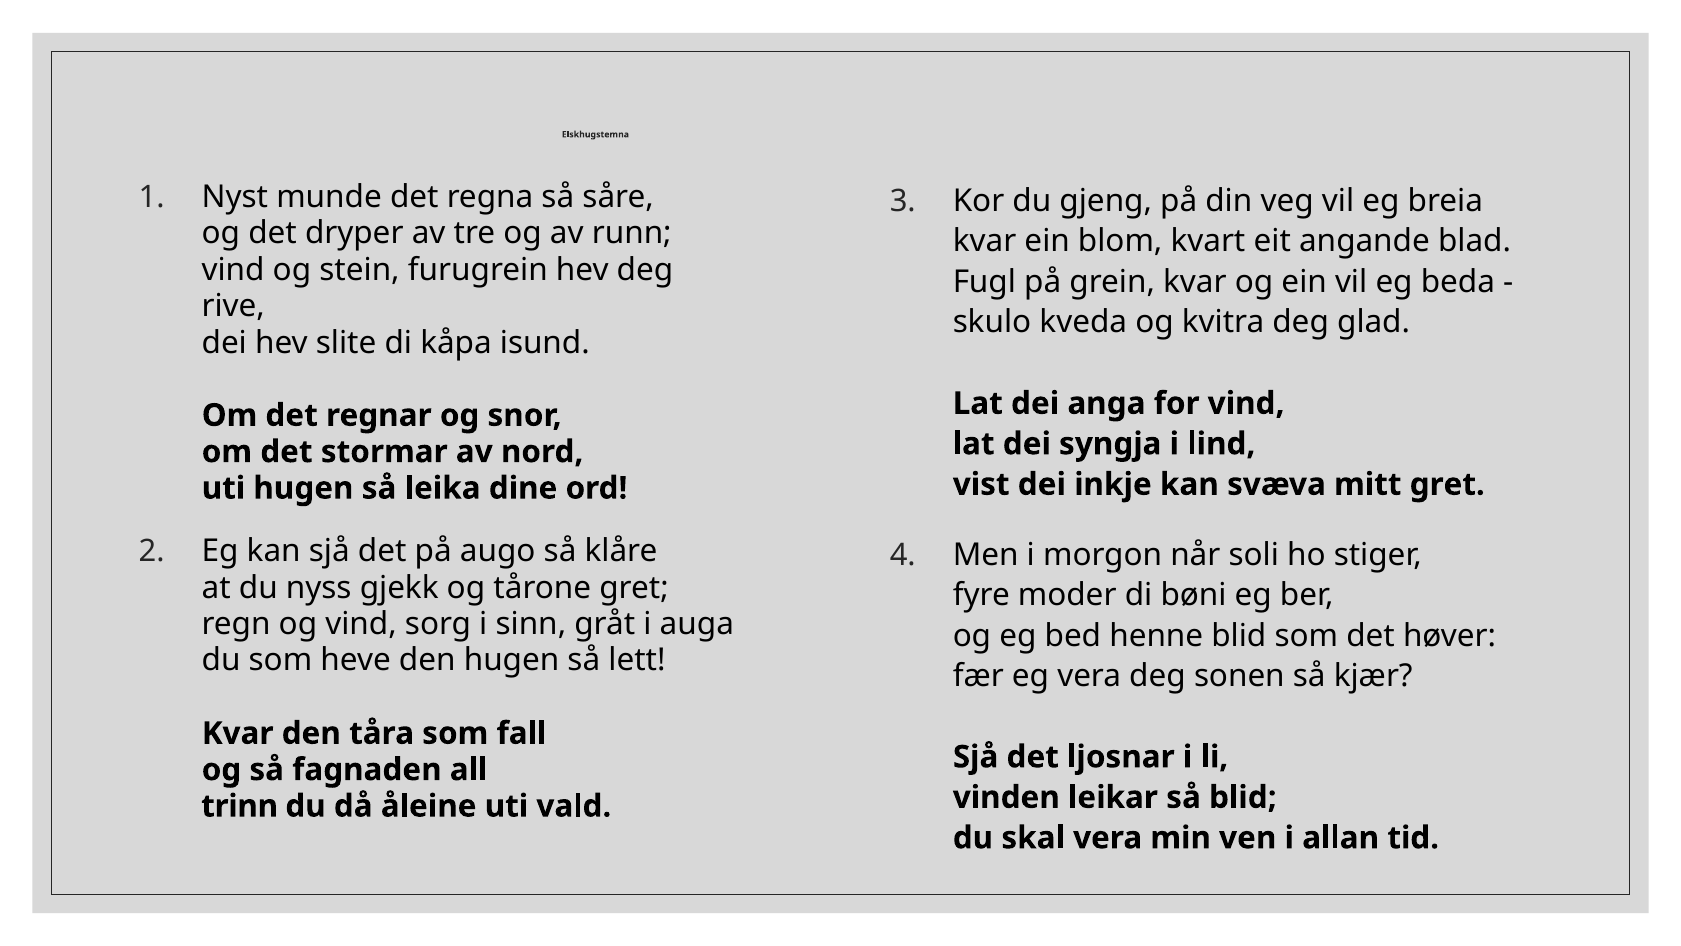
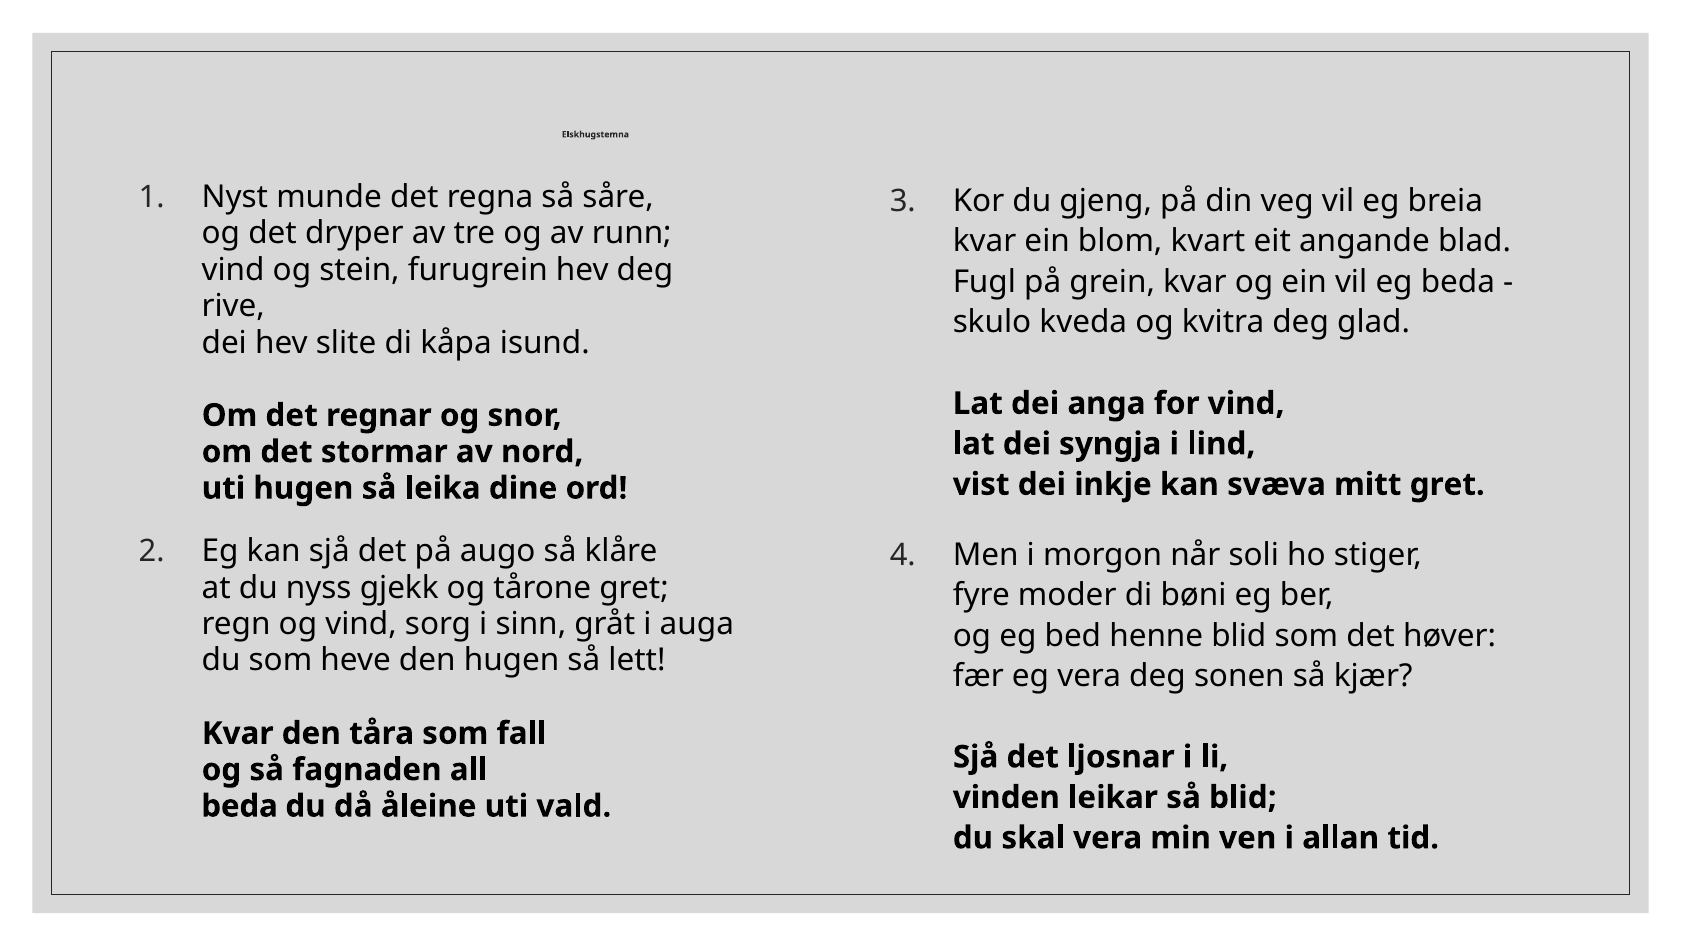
trinn at (240, 806): trinn -> beda
